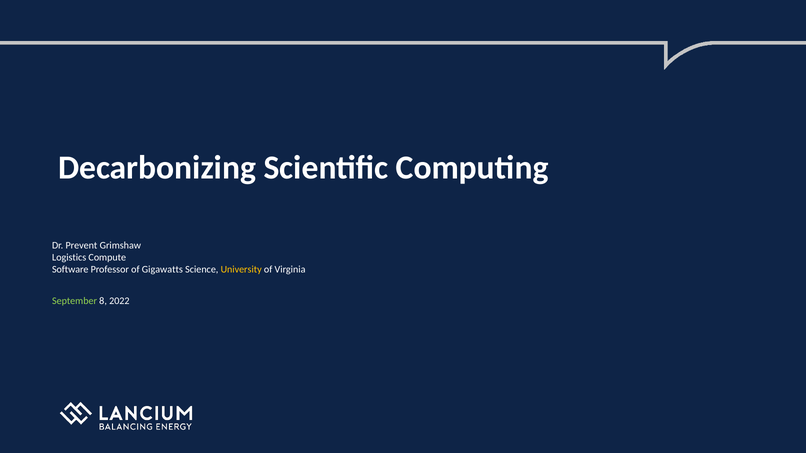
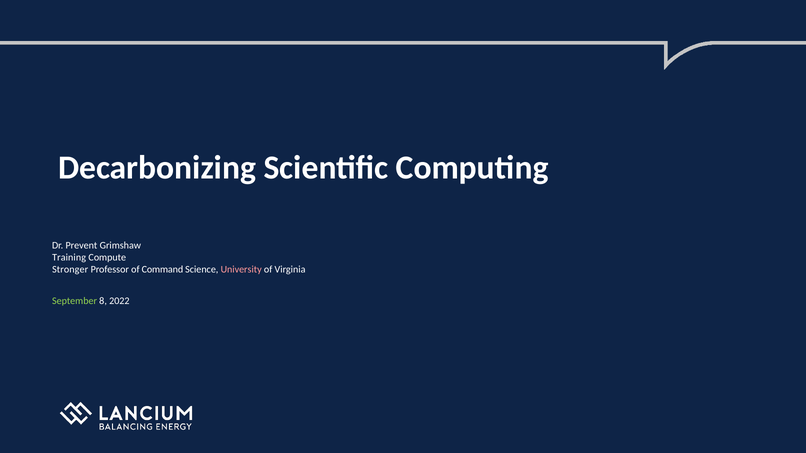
Logistics: Logistics -> Training
Software: Software -> Stronger
Gigawatts: Gigawatts -> Command
University colour: yellow -> pink
